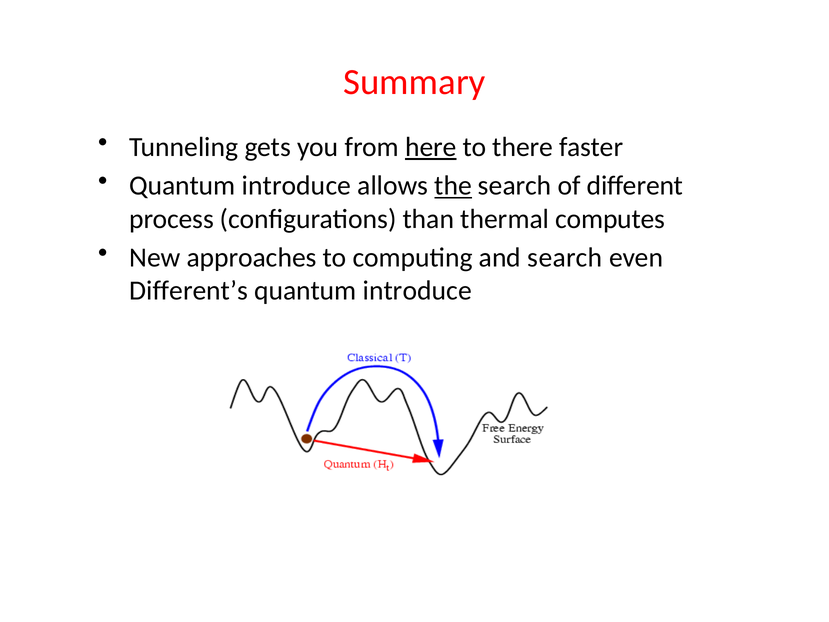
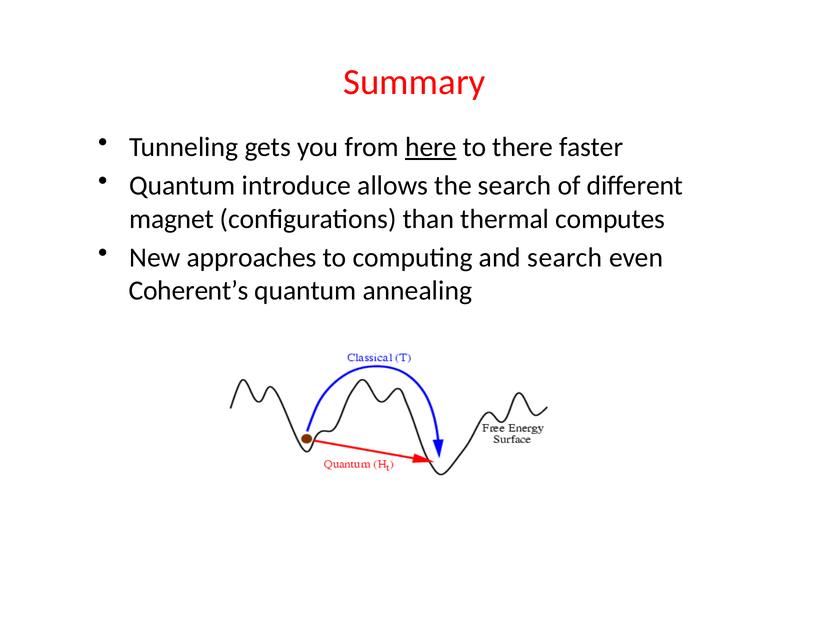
the underline: present -> none
process: process -> magnet
Different’s: Different’s -> Coherent’s
introduce at (417, 291): introduce -> annealing
